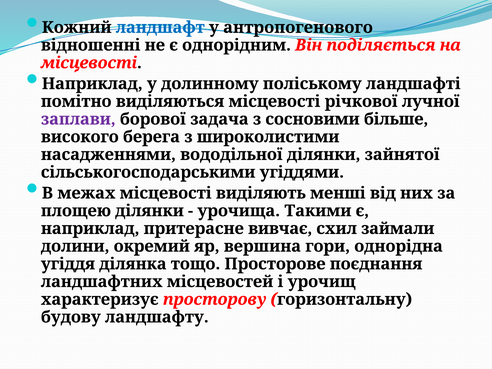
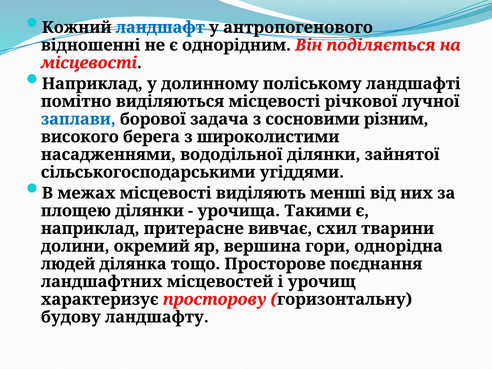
заплави colour: purple -> blue
більше: більше -> різним
займали: займали -> тварини
угіддя: угіддя -> людей
